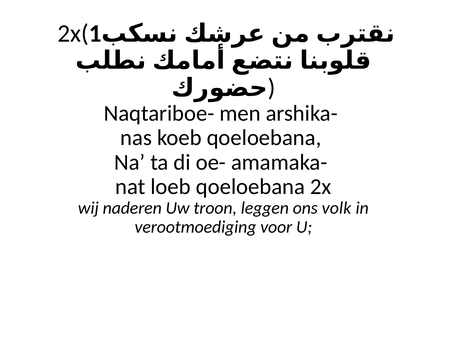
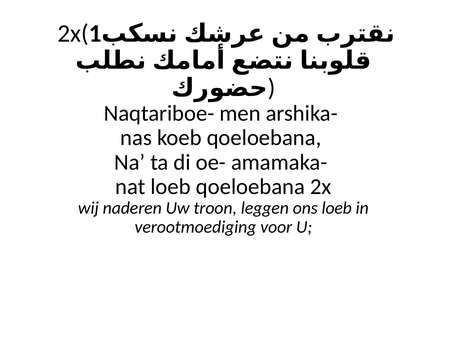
ons volk: volk -> loeb
